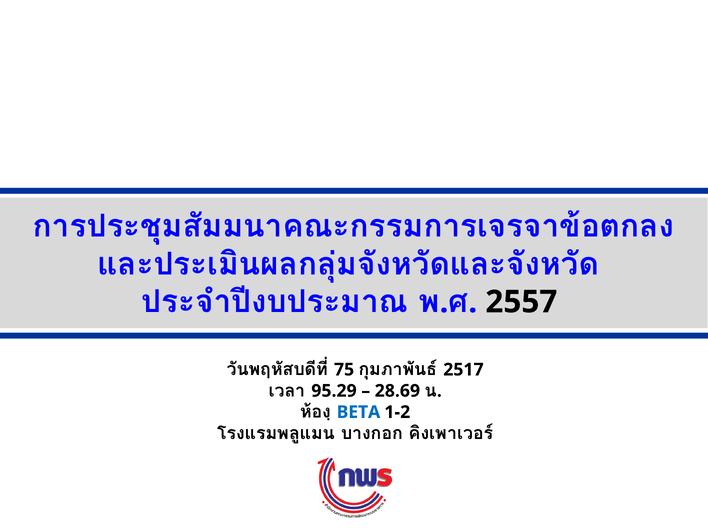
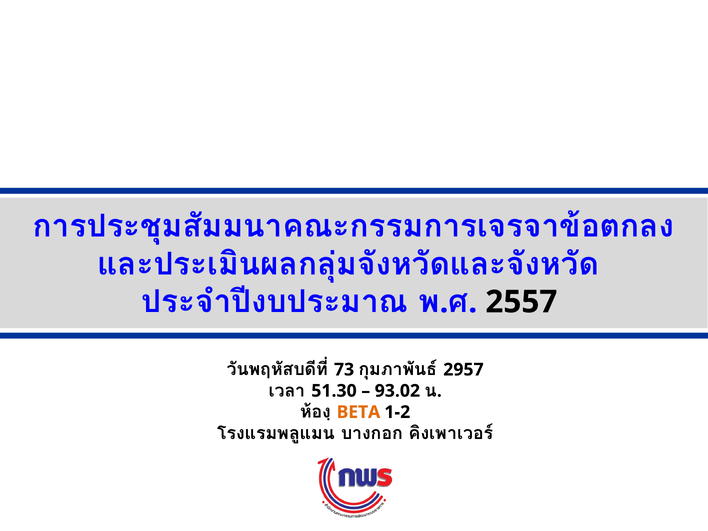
75: 75 -> 73
2517: 2517 -> 2957
95.29: 95.29 -> 51.30
28.69: 28.69 -> 93.02
BETA colour: blue -> orange
